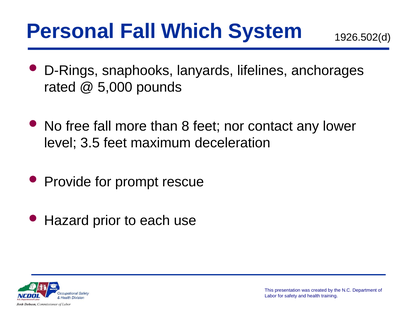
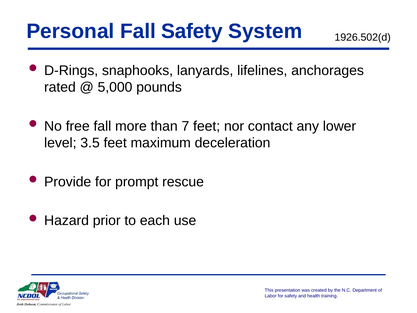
Fall Which: Which -> Safety
8: 8 -> 7
